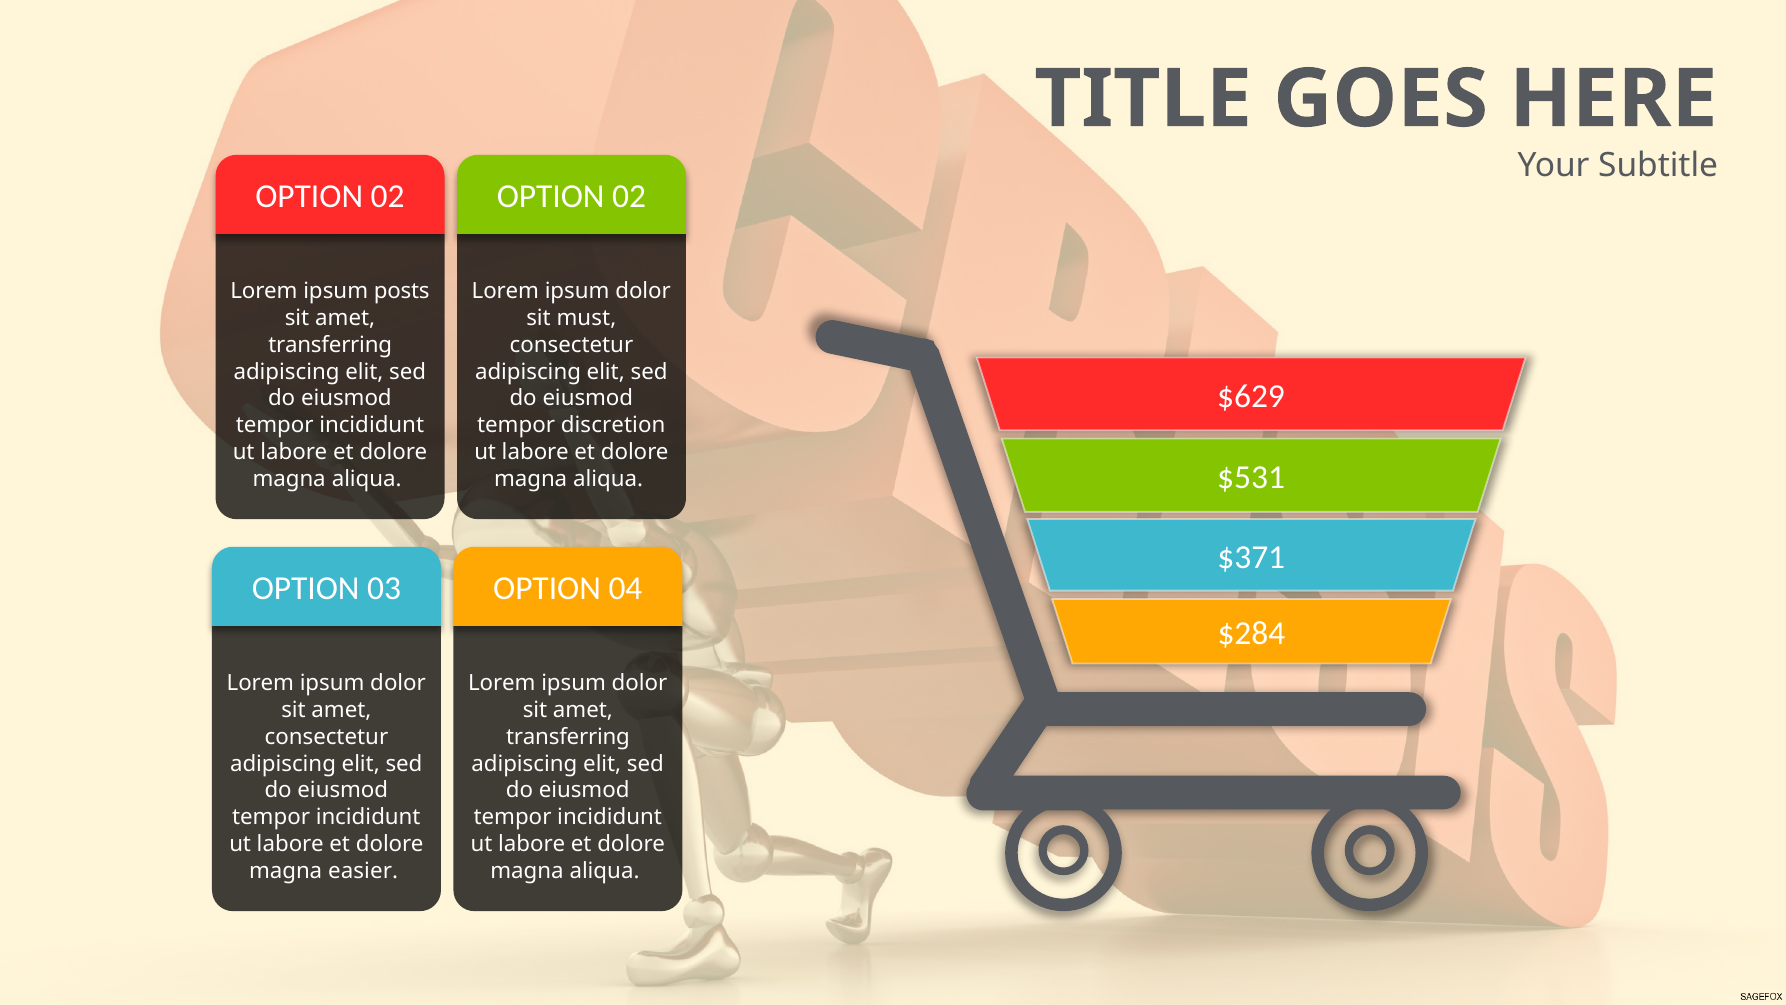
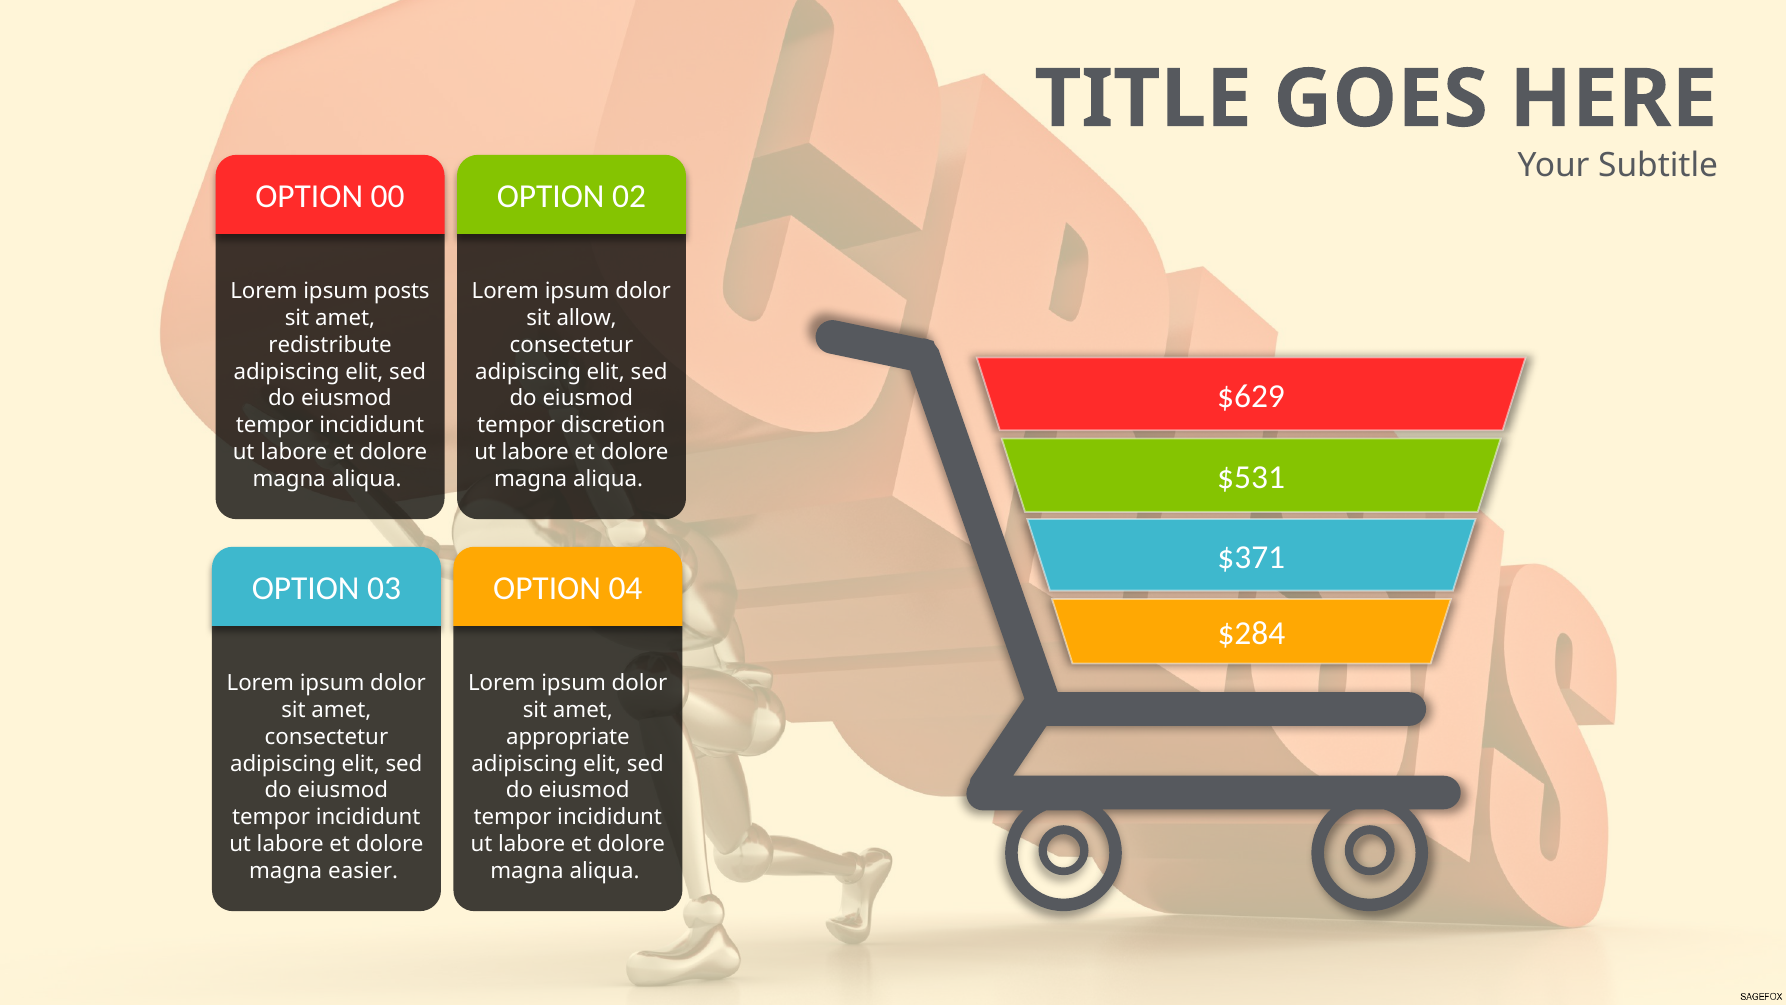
02 at (388, 197): 02 -> 00
must: must -> allow
transferring at (330, 345): transferring -> redistribute
transferring at (568, 737): transferring -> appropriate
